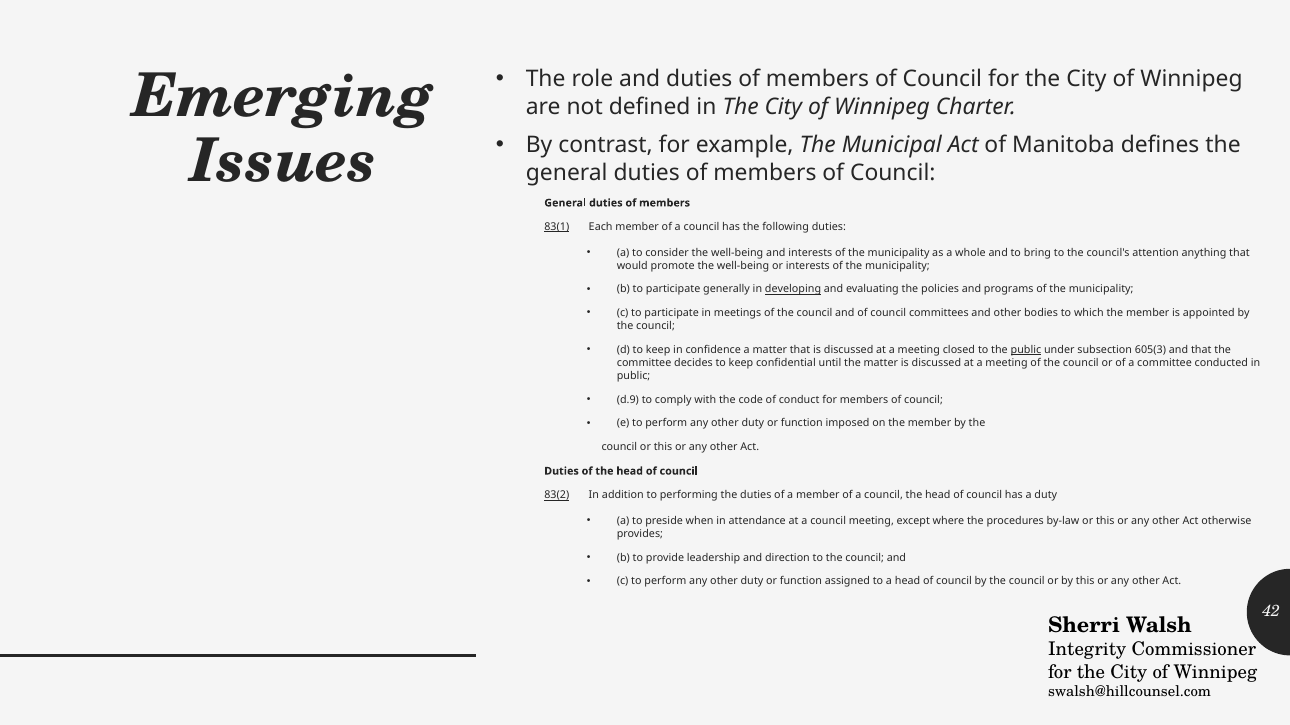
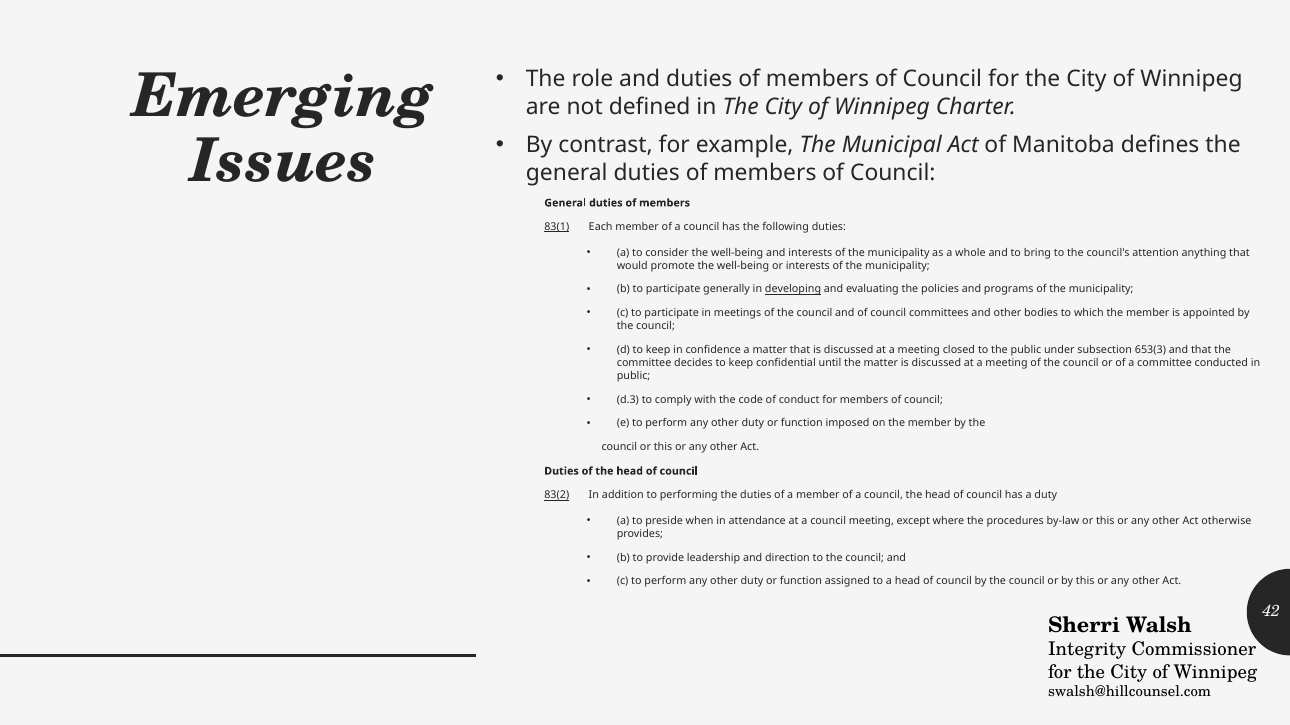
public at (1026, 350) underline: present -> none
605(3: 605(3 -> 653(3
d.9: d.9 -> d.3
